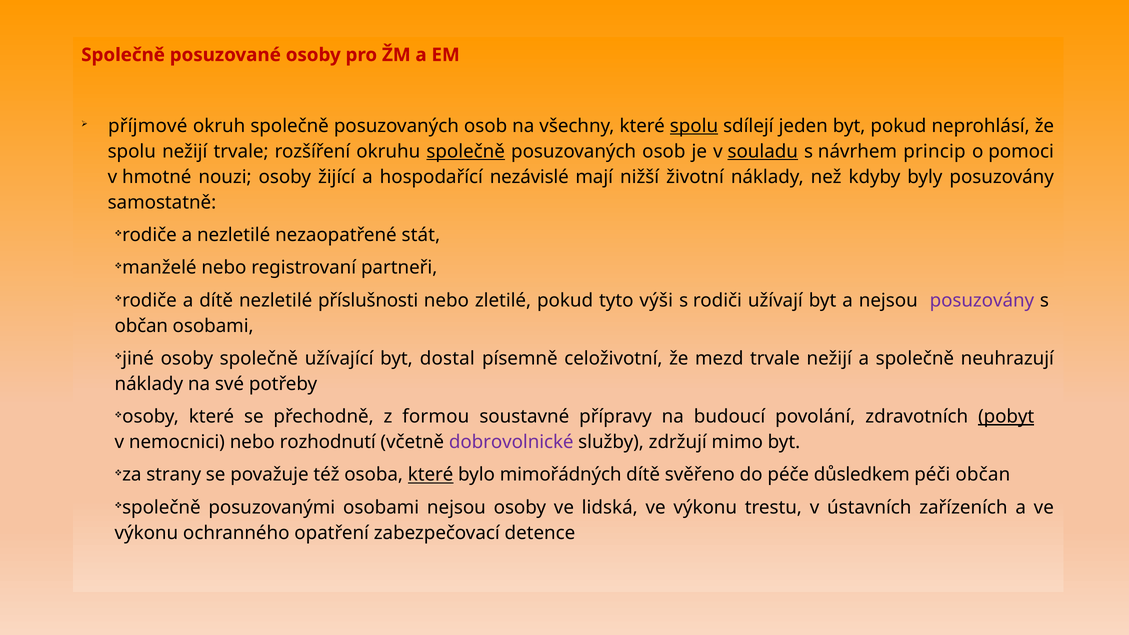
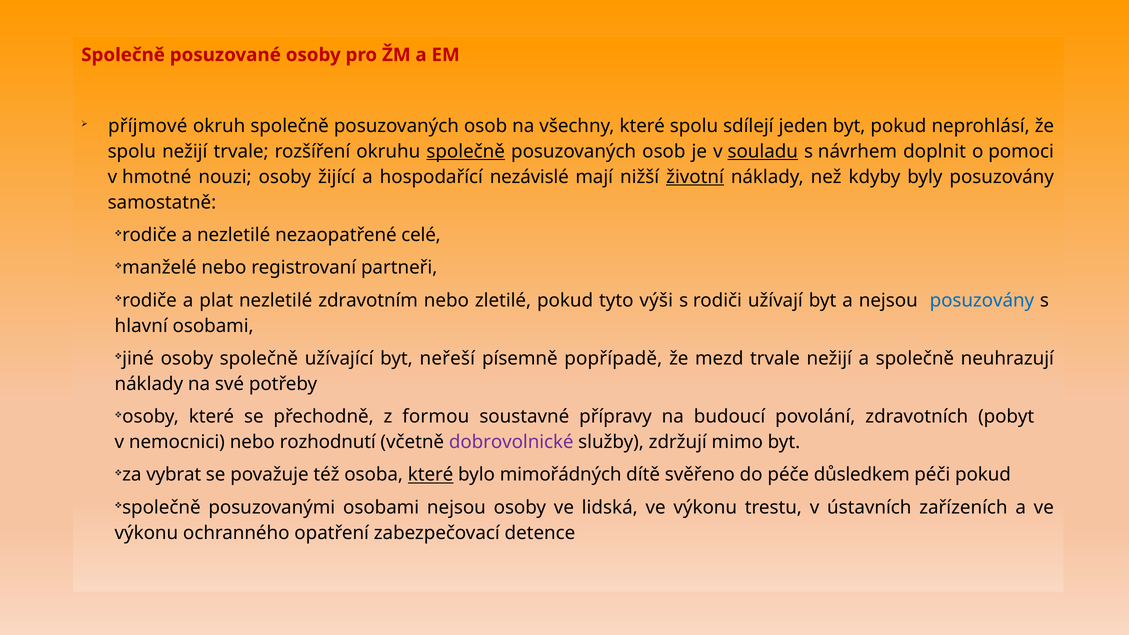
spolu at (694, 126) underline: present -> none
princip: princip -> doplnit
životní underline: none -> present
stát: stát -> celé
a dítě: dítě -> plat
příslušnosti: příslušnosti -> zdravotním
posuzovány at (982, 300) colour: purple -> blue
občan at (141, 326): občan -> hlavní
dostal: dostal -> neřeší
celoživotní: celoživotní -> popřípadě
pobyt underline: present -> none
strany: strany -> vybrat
péči občan: občan -> pokud
